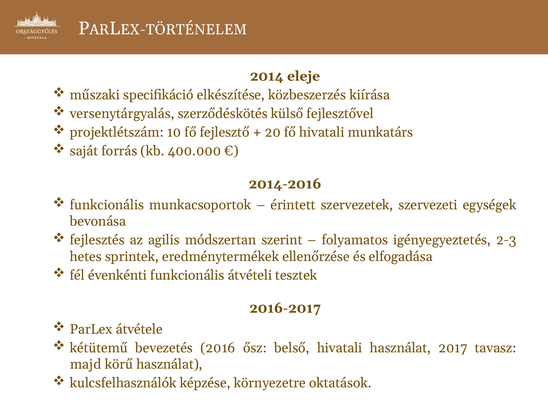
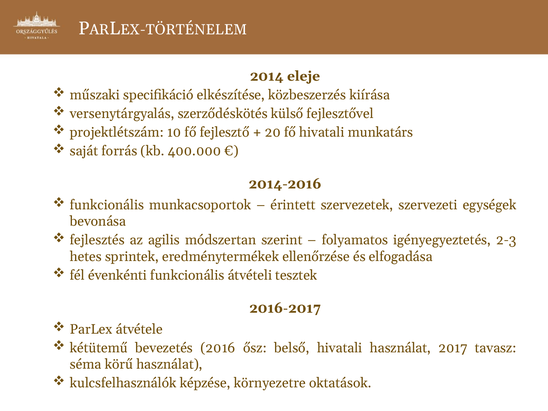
majd: majd -> séma
